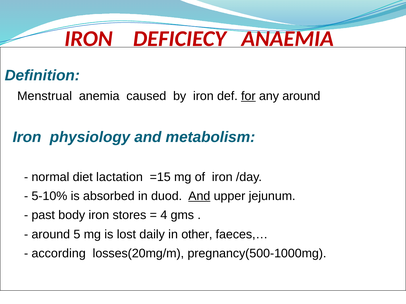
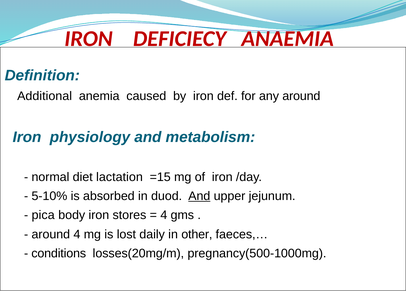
Menstrual: Menstrual -> Additional
for underline: present -> none
past: past -> pica
around 5: 5 -> 4
according: according -> conditions
